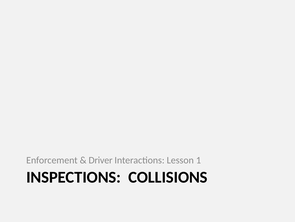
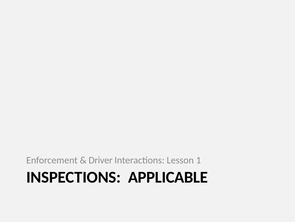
COLLISIONS: COLLISIONS -> APPLICABLE
